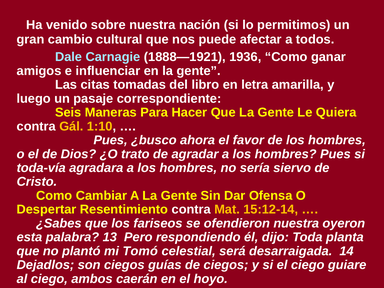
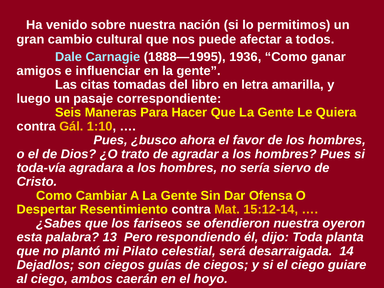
1888—1921: 1888—1921 -> 1888—1995
Tomó: Tomó -> Pilato
